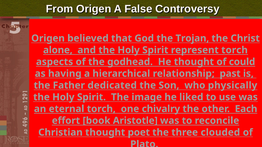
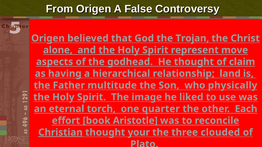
represent torch: torch -> move
could: could -> claim
past: past -> land
dedicated: dedicated -> multitude
chivalry: chivalry -> quarter
Christian underline: none -> present
poet: poet -> your
